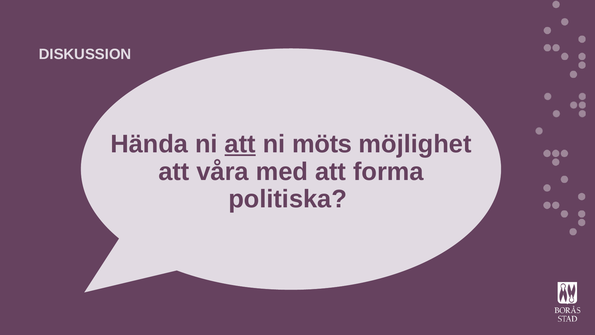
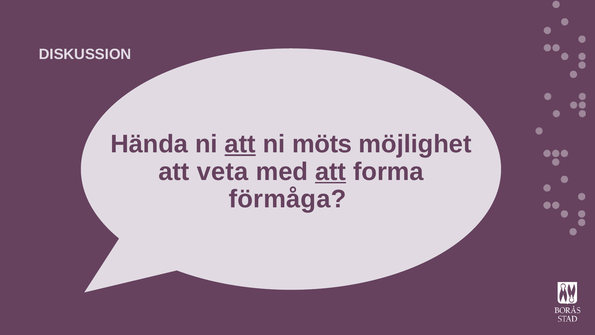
våra: våra -> veta
att at (331, 172) underline: none -> present
politiska: politiska -> förmåga
